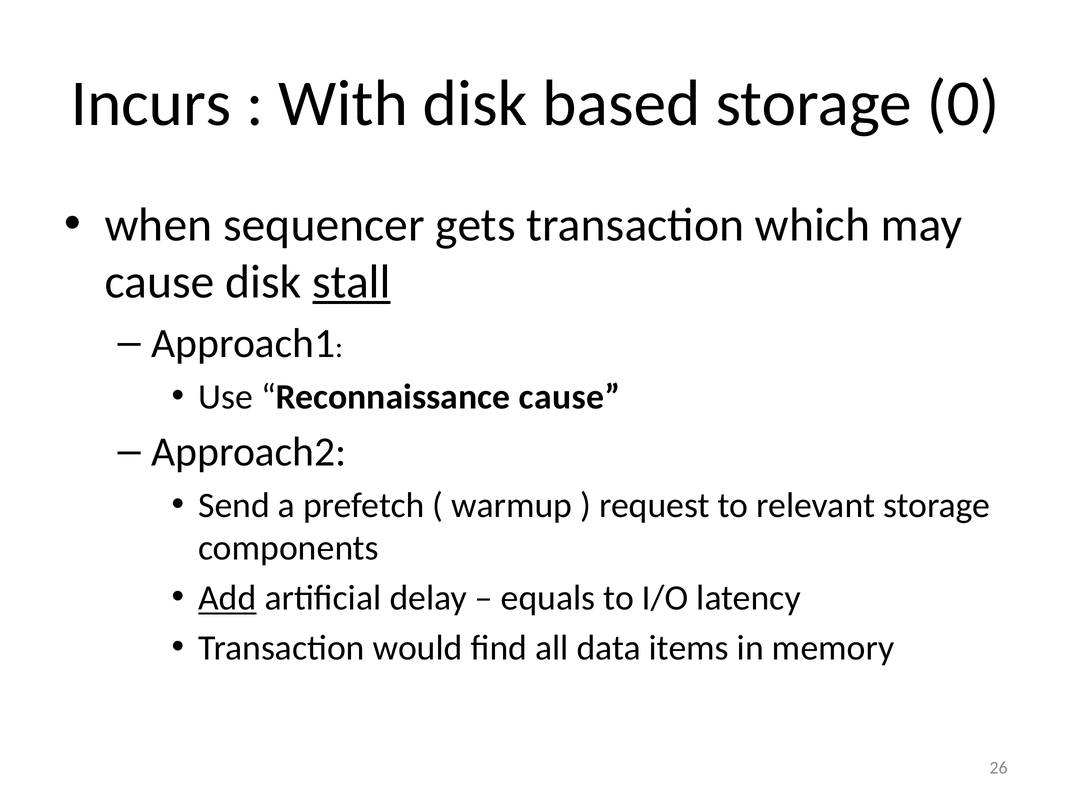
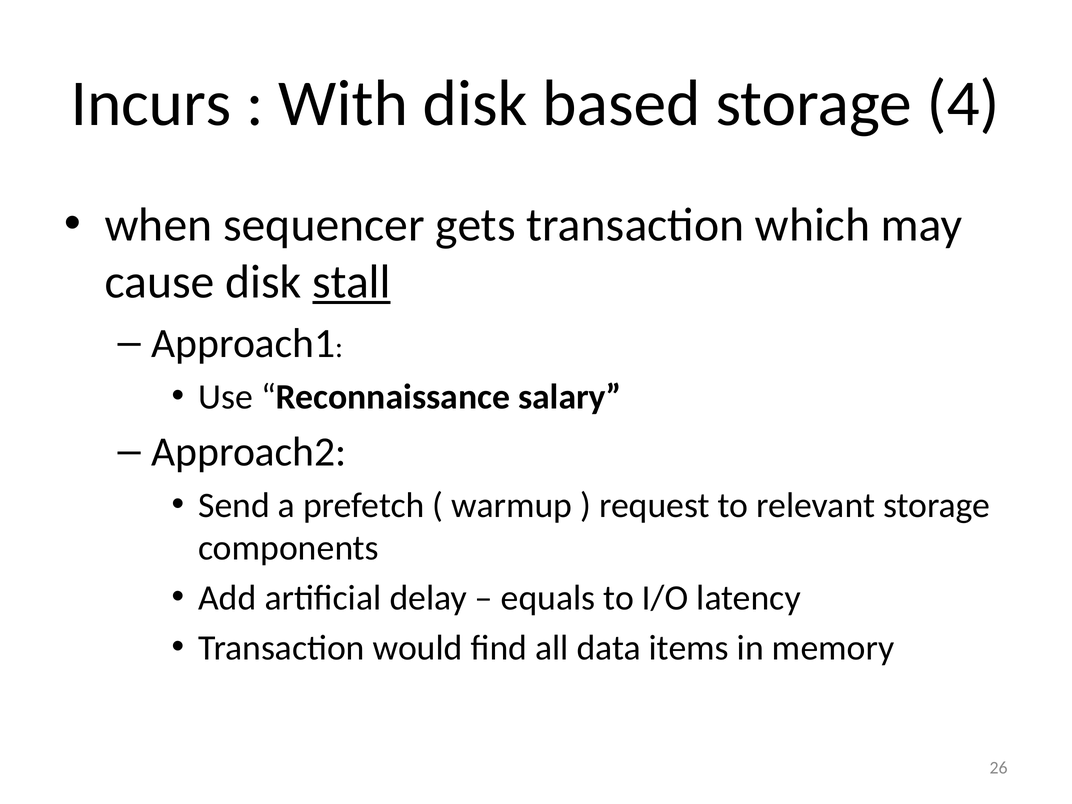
0: 0 -> 4
Reconnaissance cause: cause -> salary
Add underline: present -> none
